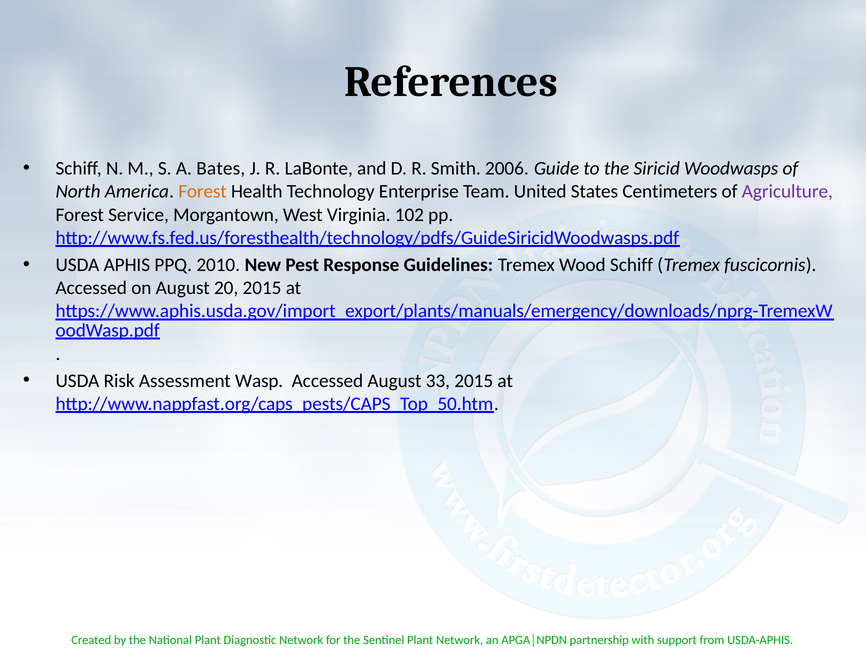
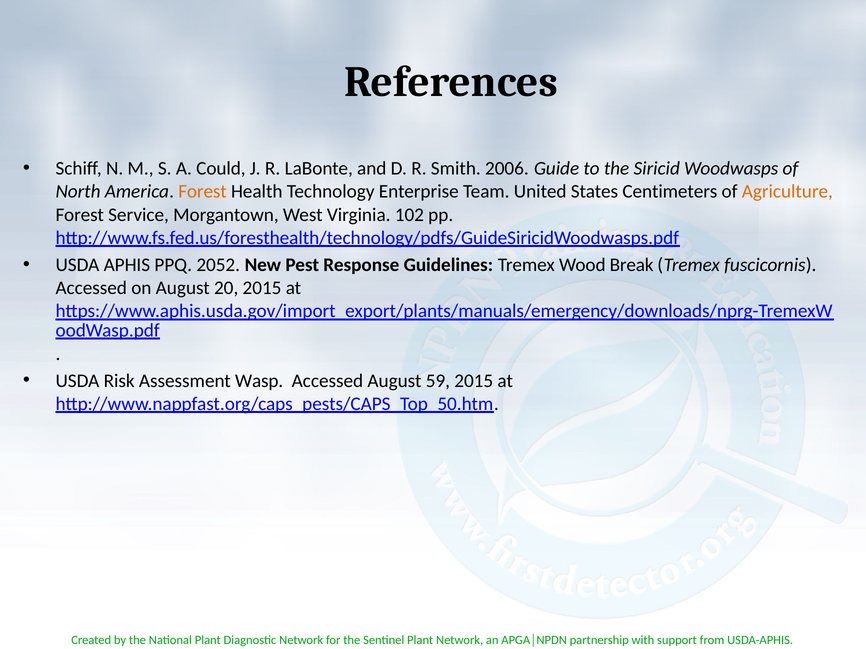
Bates: Bates -> Could
Agriculture colour: purple -> orange
2010: 2010 -> 2052
Wood Schiff: Schiff -> Break
33: 33 -> 59
